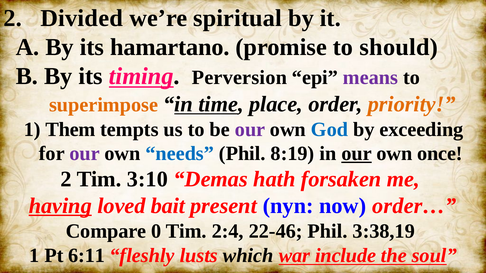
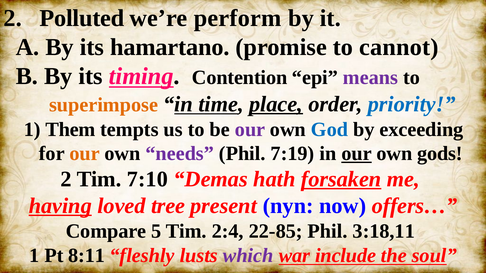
Divided: Divided -> Polluted
spiritual: spiritual -> perform
should: should -> cannot
Perversion: Perversion -> Contention
place underline: none -> present
priority colour: orange -> blue
our at (85, 154) colour: purple -> orange
needs colour: blue -> purple
8:19: 8:19 -> 7:19
once: once -> gods
3:10: 3:10 -> 7:10
forsaken underline: none -> present
bait: bait -> tree
order…: order… -> offers…
0: 0 -> 5
22-46: 22-46 -> 22-85
3:38,19: 3:38,19 -> 3:18,11
6:11: 6:11 -> 8:11
which colour: black -> purple
